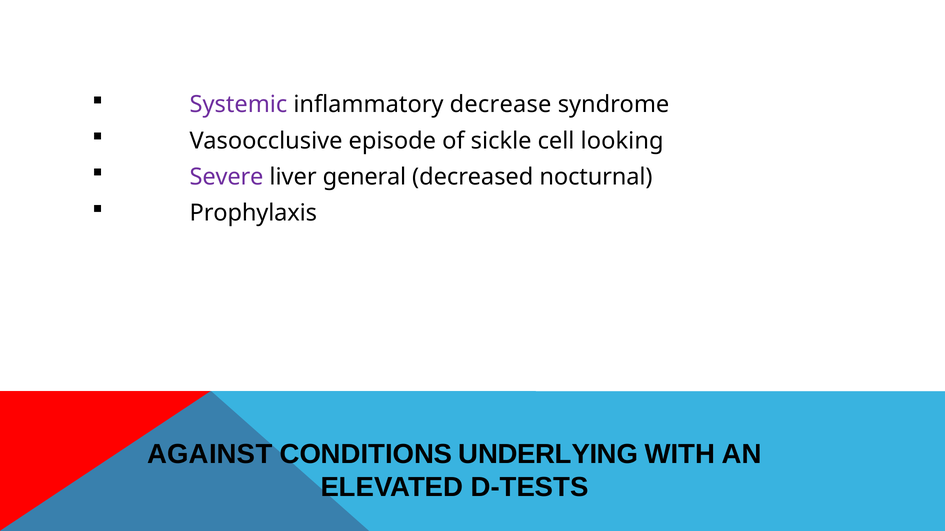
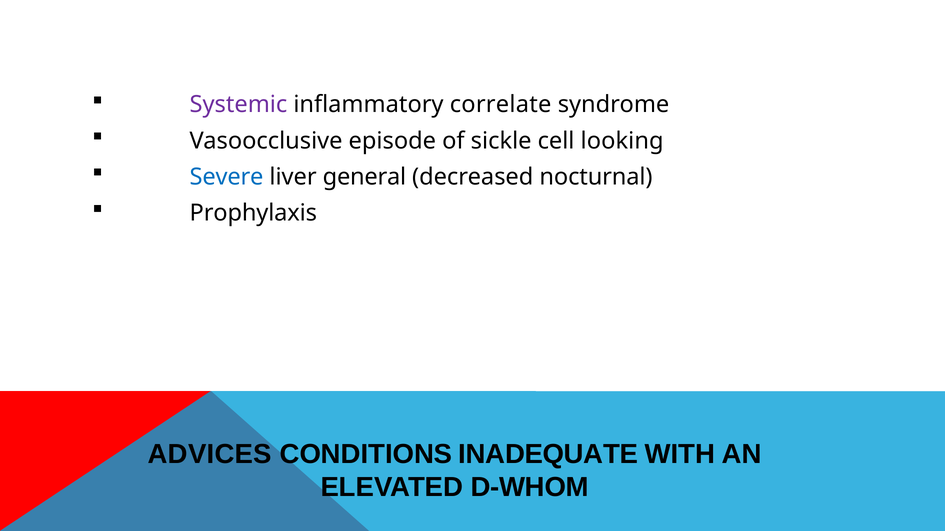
decrease: decrease -> correlate
Severe colour: purple -> blue
AGAINST: AGAINST -> ADVICES
UNDERLYING: UNDERLYING -> INADEQUATE
D-TESTS: D-TESTS -> D-WHOM
